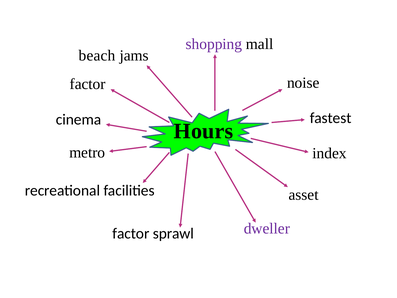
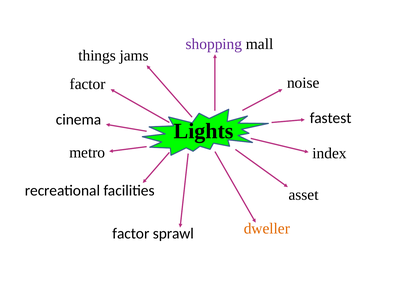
beach: beach -> things
Hours: Hours -> Lights
dweller colour: purple -> orange
